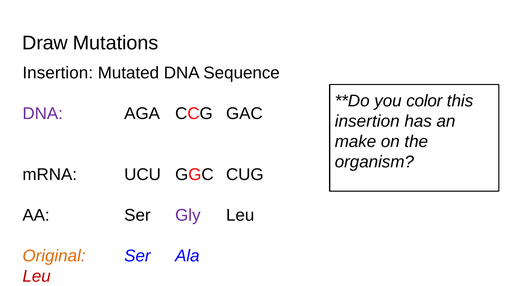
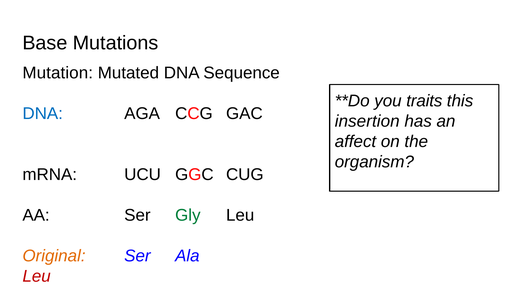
Draw: Draw -> Base
Insertion at (58, 73): Insertion -> Mutation
color: color -> traits
DNA at (43, 114) colour: purple -> blue
make: make -> affect
Gly colour: purple -> green
